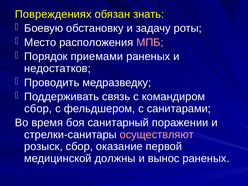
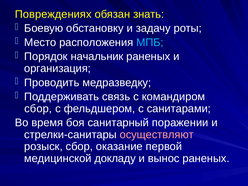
МПБ colour: pink -> light blue
приемами: приемами -> начальник
недостатков: недостатков -> организация
должны: должны -> докладу
